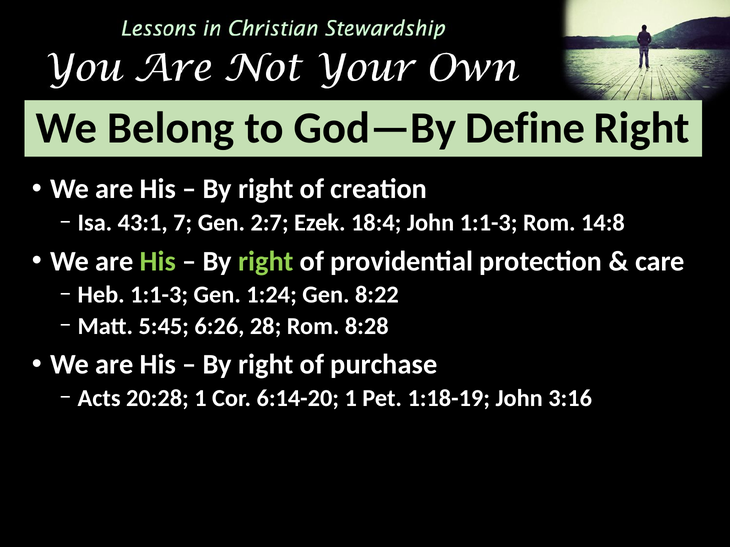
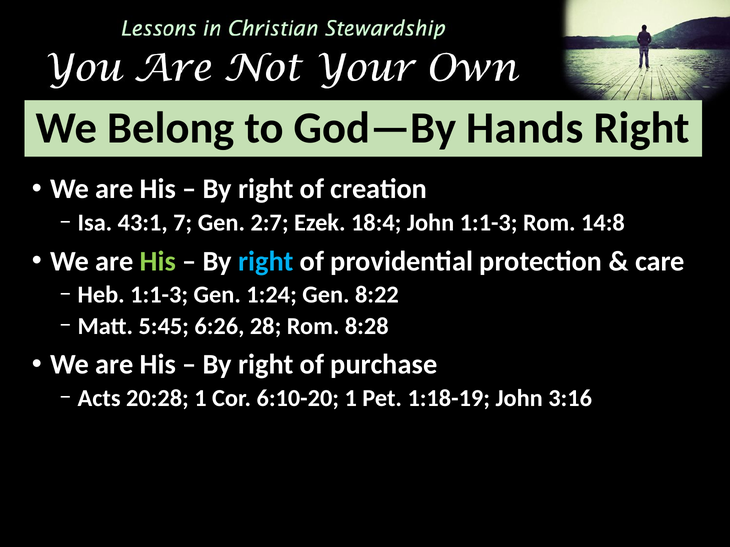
Define: Define -> Hands
right at (266, 261) colour: light green -> light blue
6:14-20: 6:14-20 -> 6:10-20
